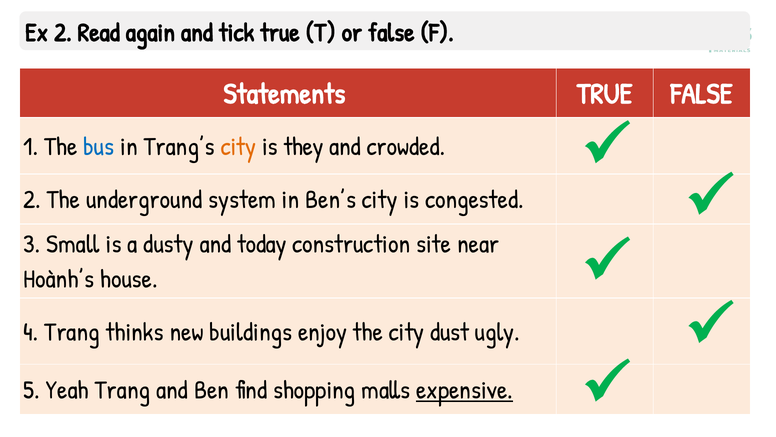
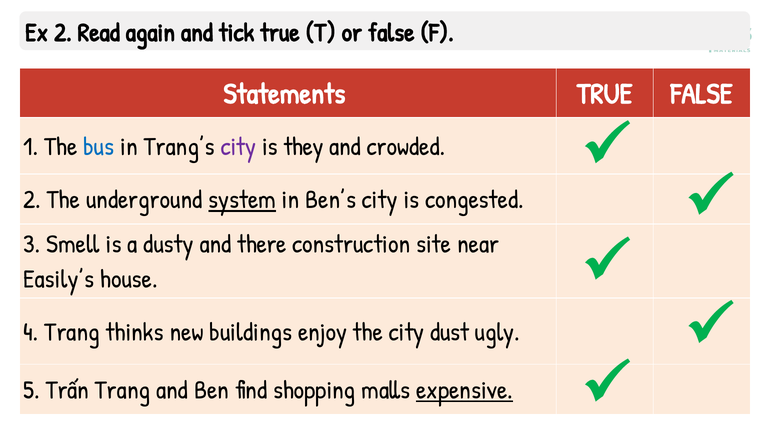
city at (238, 146) colour: orange -> purple
system underline: none -> present
Small: Small -> Smell
today: today -> there
Hoành’s: Hoành’s -> Easily’s
Yeah: Yeah -> Trấn
